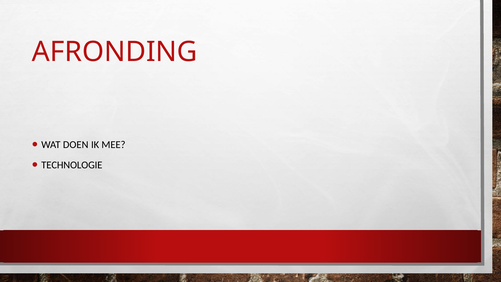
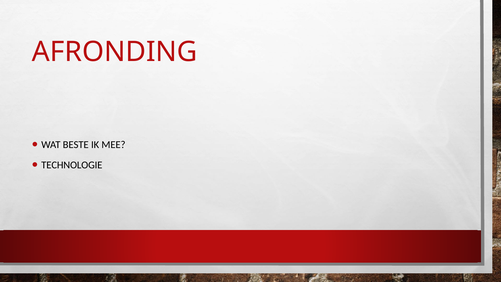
DOEN: DOEN -> BESTE
